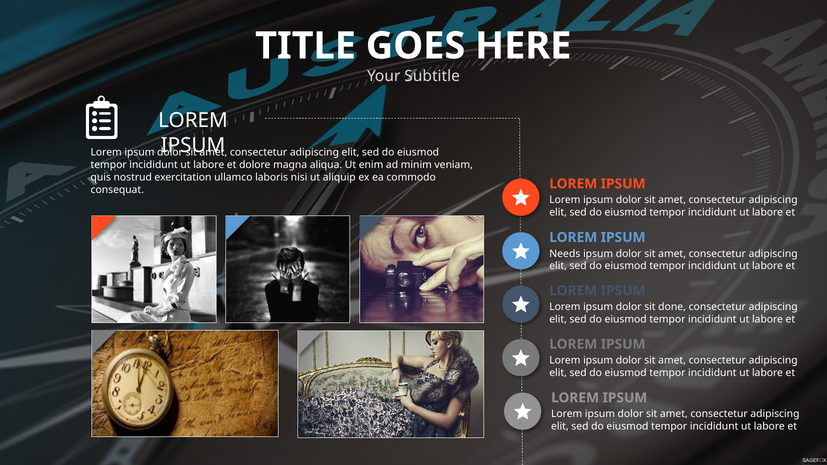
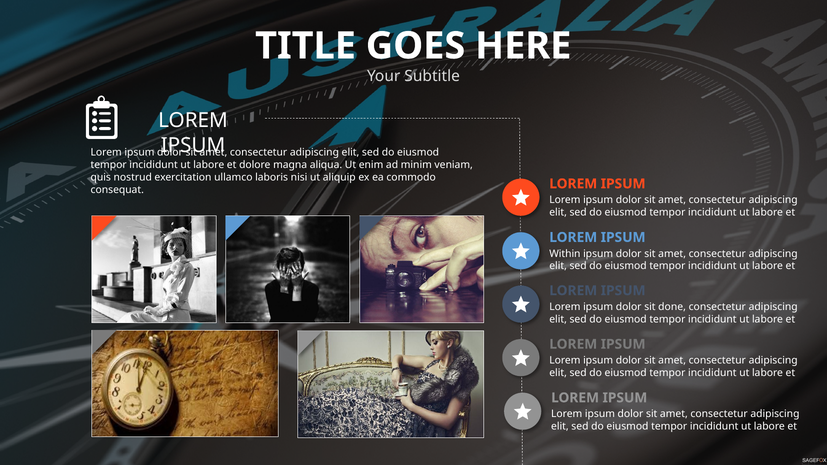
Needs: Needs -> Within
